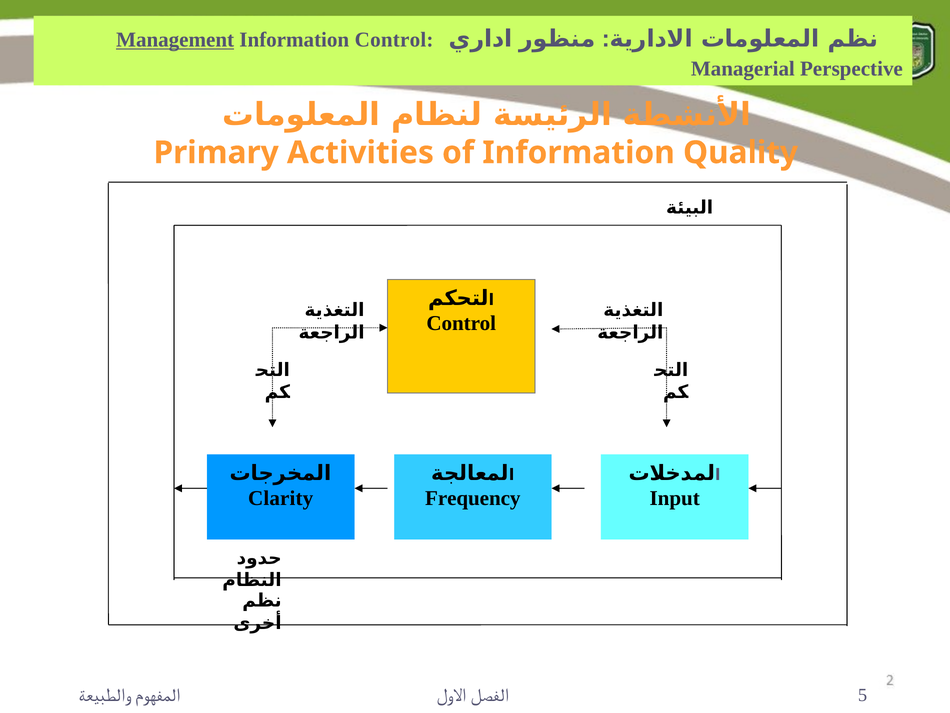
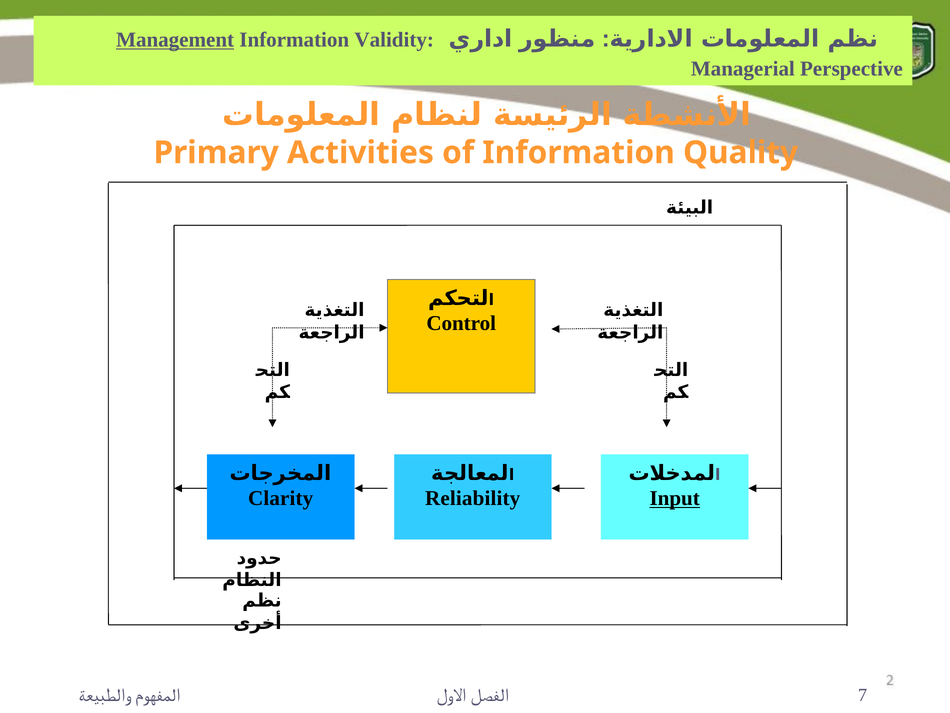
Information Control: Control -> Validity
Frequency: Frequency -> Reliability
Input underline: none -> present
5: 5 -> 7
